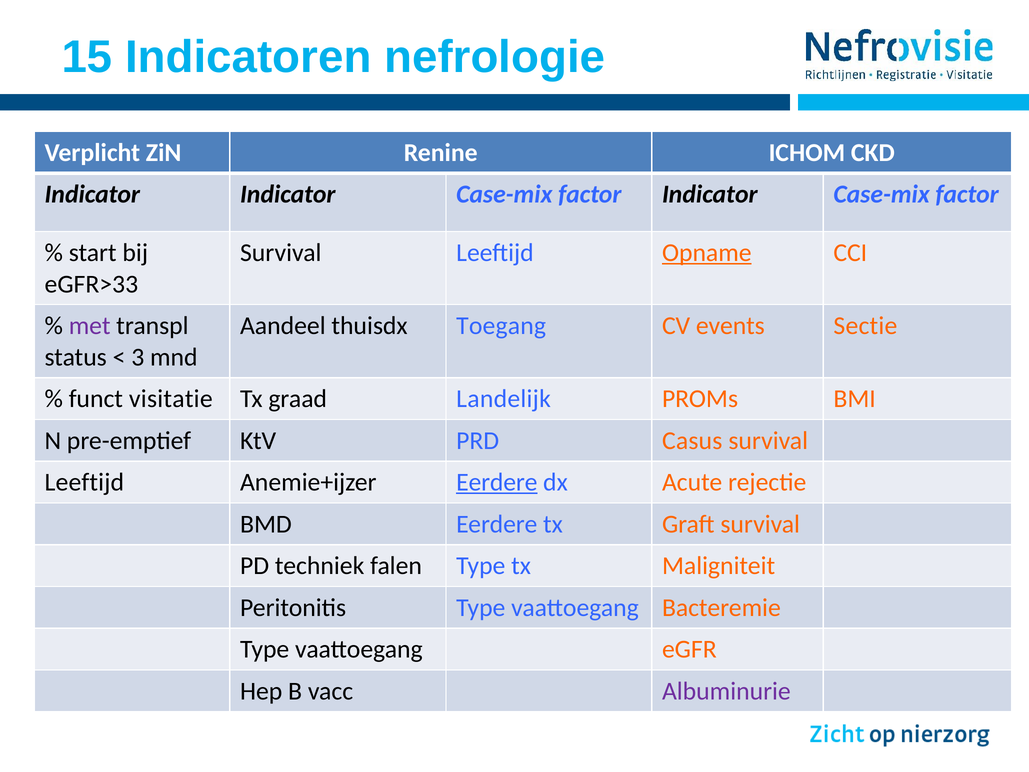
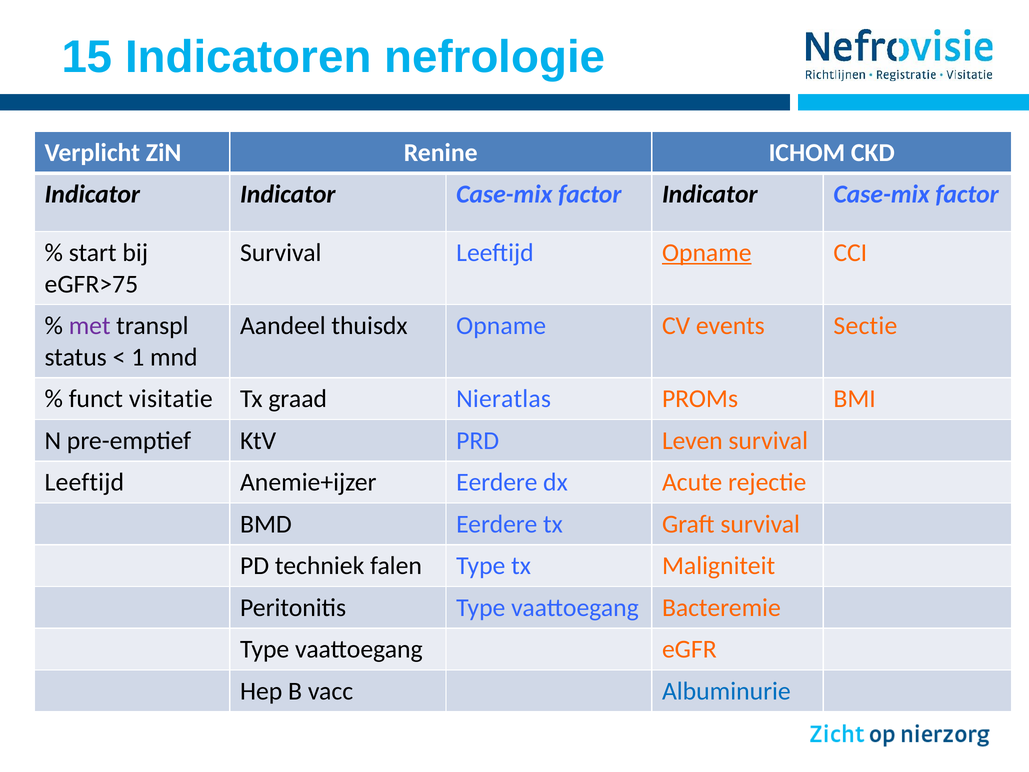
eGFR>33: eGFR>33 -> eGFR>75
thuisdx Toegang: Toegang -> Opname
3: 3 -> 1
Landelijk: Landelijk -> Nieratlas
Casus: Casus -> Leven
Eerdere at (497, 482) underline: present -> none
Albuminurie colour: purple -> blue
